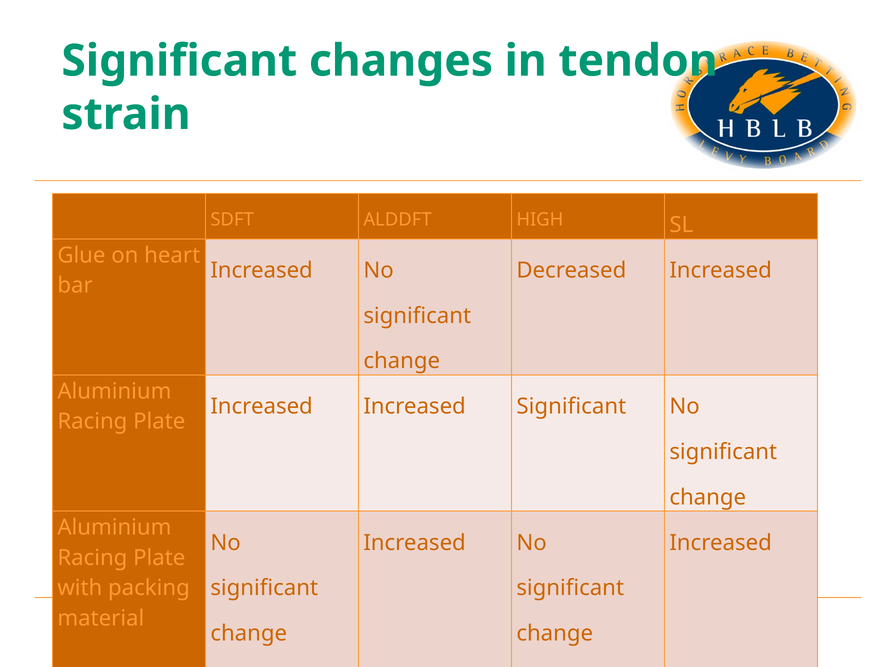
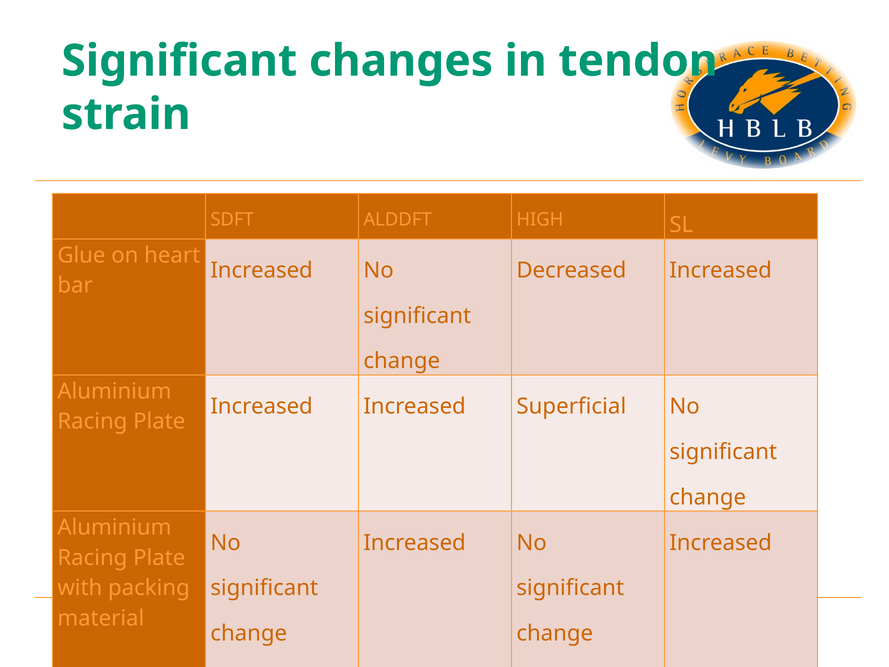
Increased Significant: Significant -> Superficial
